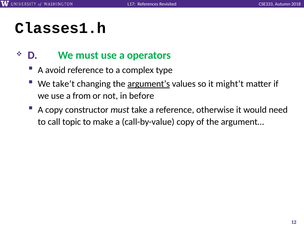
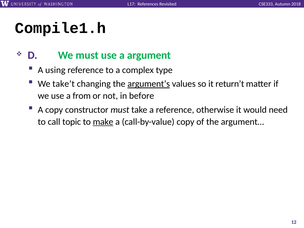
Classes1.h: Classes1.h -> Compile1.h
operators: operators -> argument
avoid: avoid -> using
might’t: might’t -> return’t
make underline: none -> present
